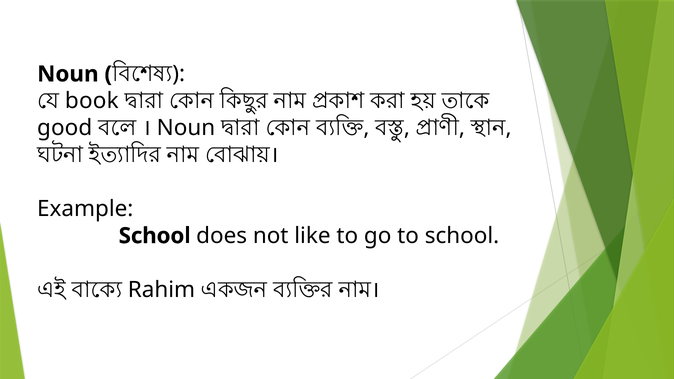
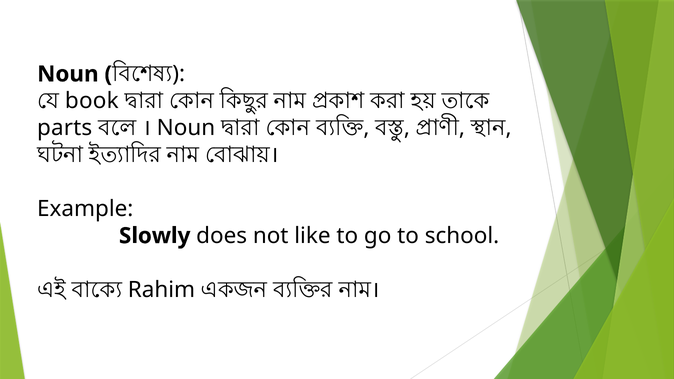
good: good -> parts
School at (155, 236): School -> Slowly
